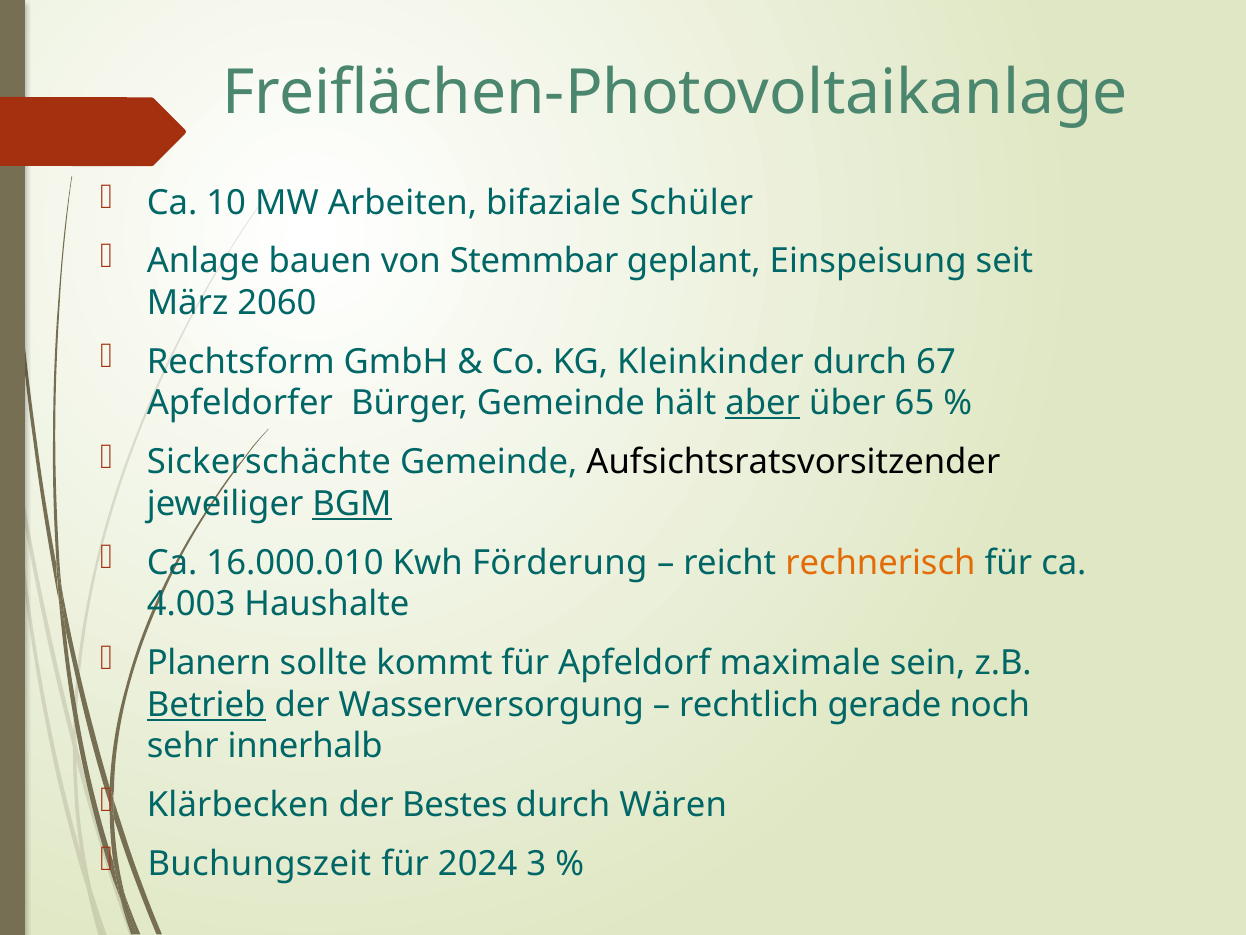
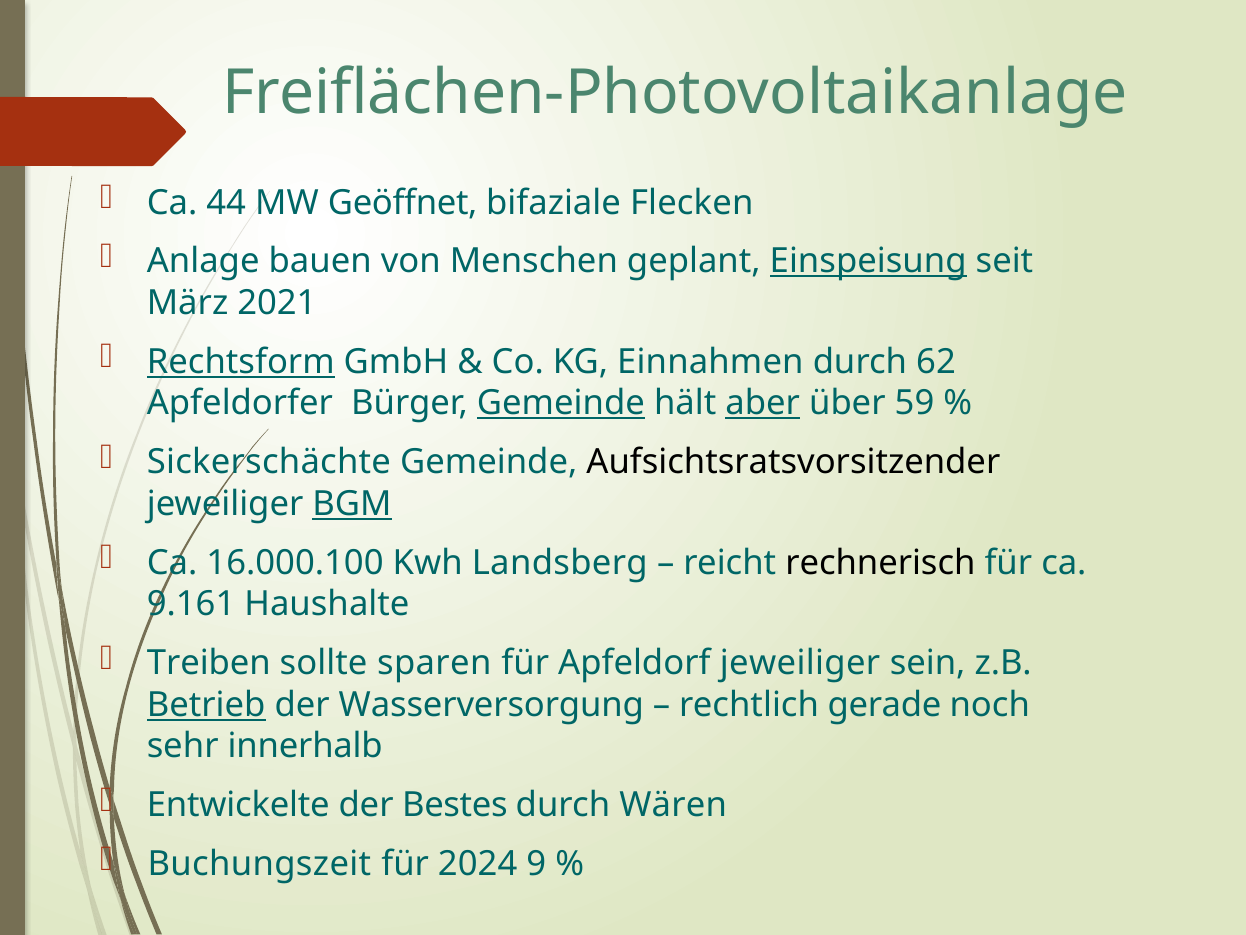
10: 10 -> 44
Arbeiten: Arbeiten -> Geöffnet
Schüler: Schüler -> Flecken
Stemmbar: Stemmbar -> Menschen
Einspeisung underline: none -> present
2060: 2060 -> 2021
Rechtsform underline: none -> present
Kleinkinder: Kleinkinder -> Einnahmen
67: 67 -> 62
Gemeinde at (561, 403) underline: none -> present
65: 65 -> 59
16.000.010: 16.000.010 -> 16.000.100
Förderung: Förderung -> Landsberg
rechnerisch colour: orange -> black
4.003: 4.003 -> 9.161
Planern: Planern -> Treiben
kommt: kommt -> sparen
Apfeldorf maximale: maximale -> jeweiliger
Klärbecken: Klärbecken -> Entwickelte
3: 3 -> 9
